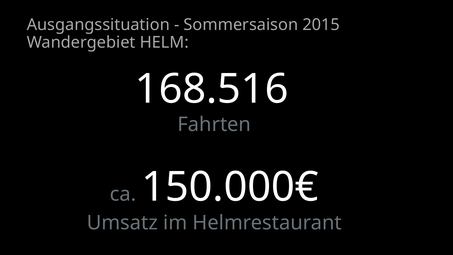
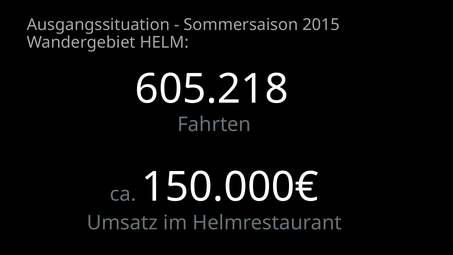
168.516: 168.516 -> 605.218
